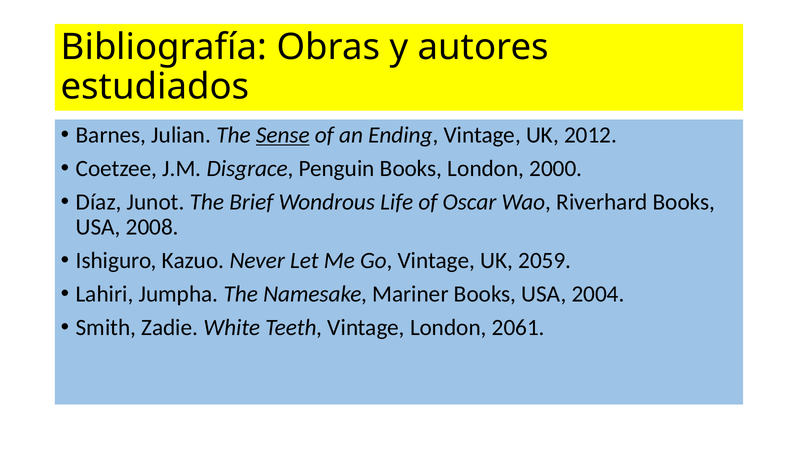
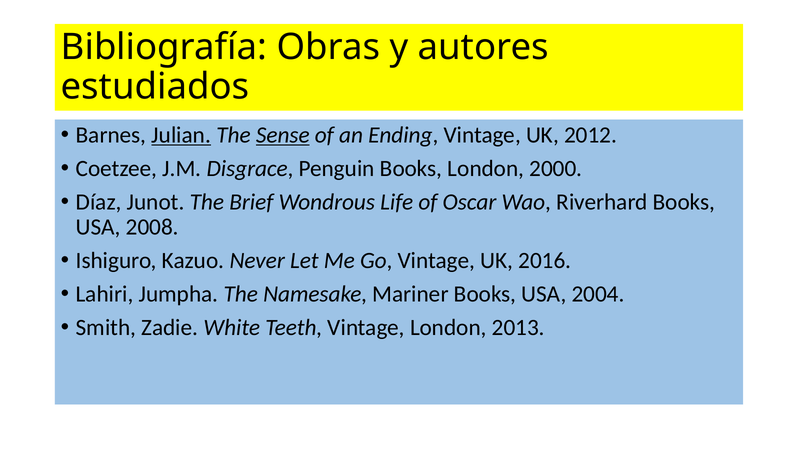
Julian underline: none -> present
2059: 2059 -> 2016
2061: 2061 -> 2013
